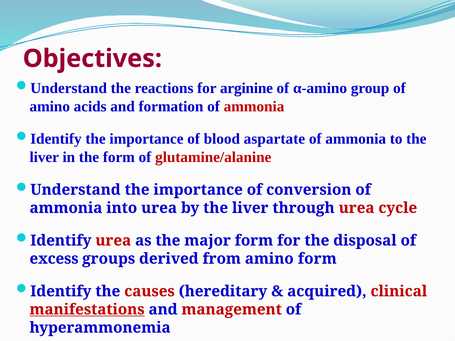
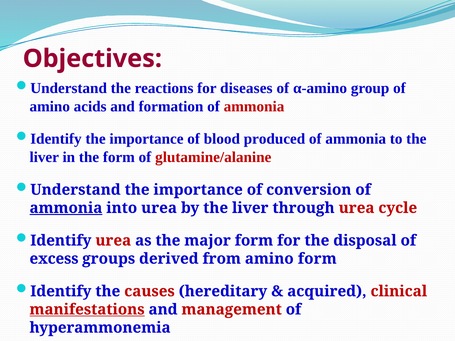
arginine: arginine -> diseases
aspartate: aspartate -> produced
ammonia at (66, 208) underline: none -> present
